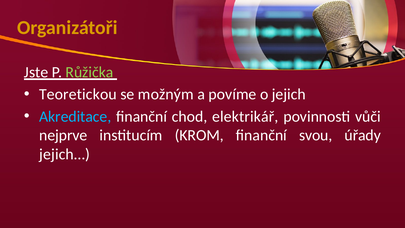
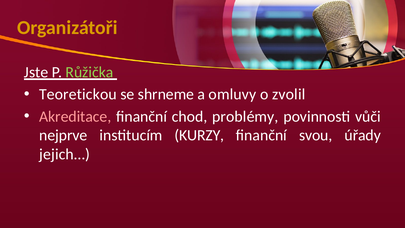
možným: možným -> shrneme
povíme: povíme -> omluvy
jejich: jejich -> zvolil
Akreditace colour: light blue -> pink
elektrikář: elektrikář -> problémy
KROM: KROM -> KURZY
